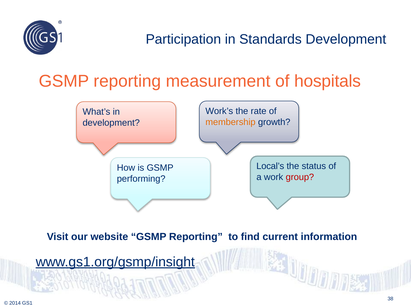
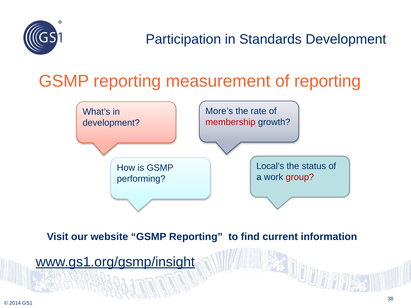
of hospitals: hospitals -> reporting
Work’s: Work’s -> More’s
membership colour: orange -> red
